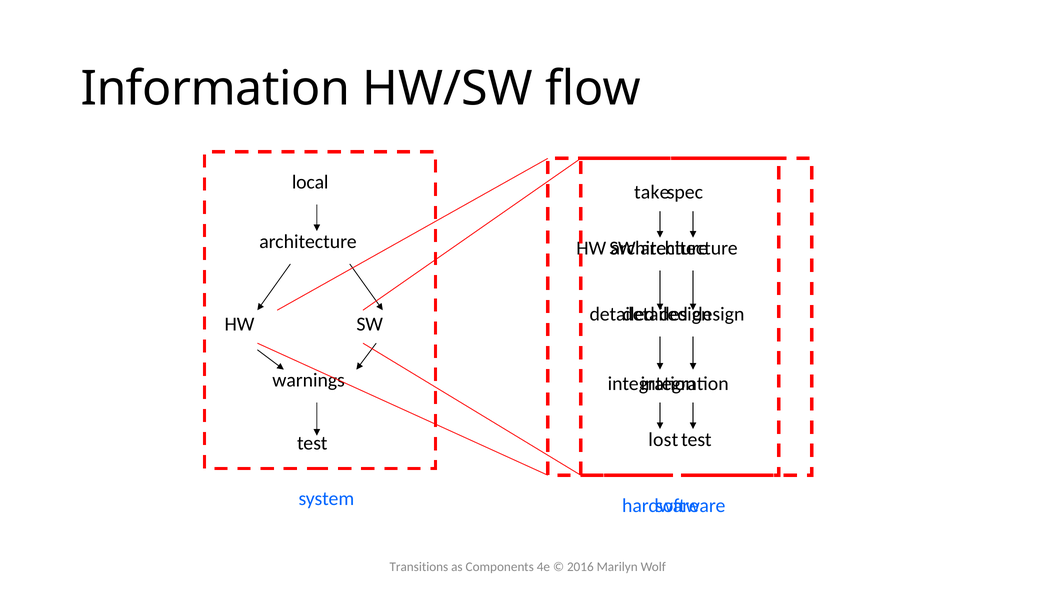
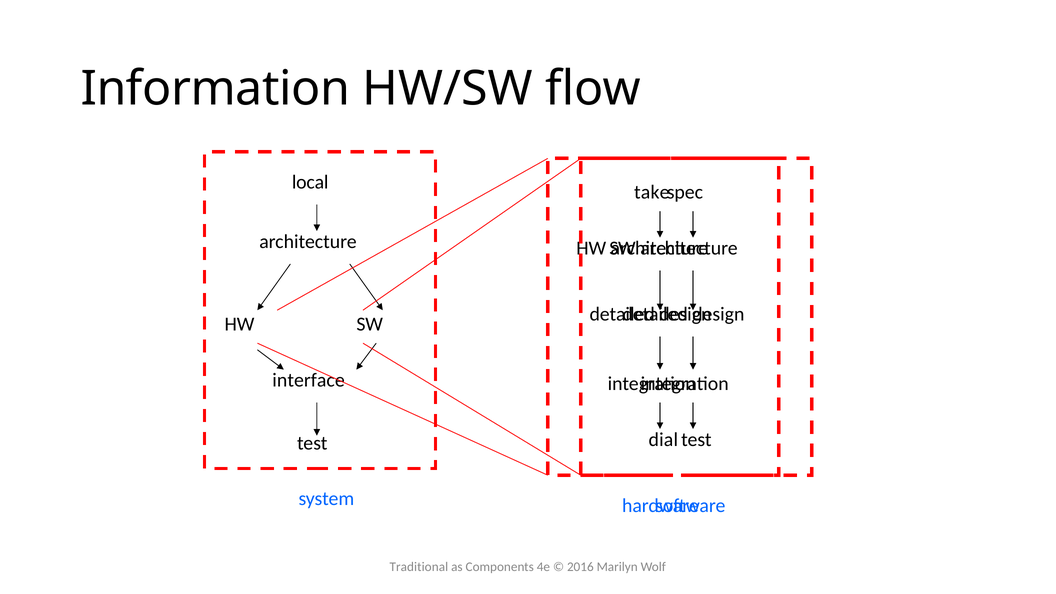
warnings: warnings -> interface
lost: lost -> dial
Transitions: Transitions -> Traditional
